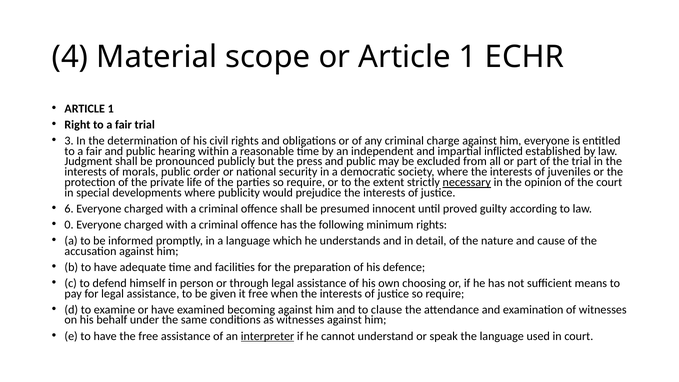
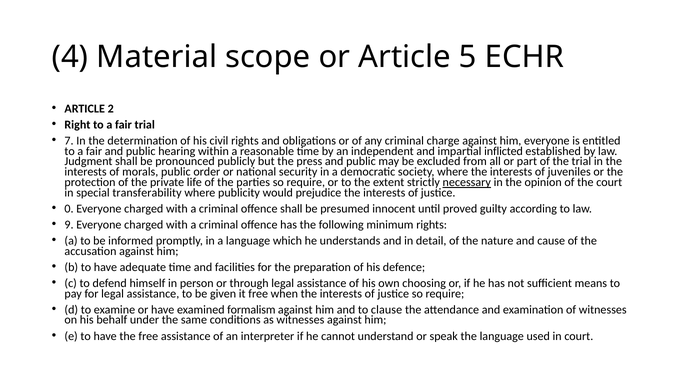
or Article 1: 1 -> 5
1 at (111, 109): 1 -> 2
3: 3 -> 7
developments: developments -> transferability
6: 6 -> 0
0: 0 -> 9
becoming: becoming -> formalism
interpreter underline: present -> none
